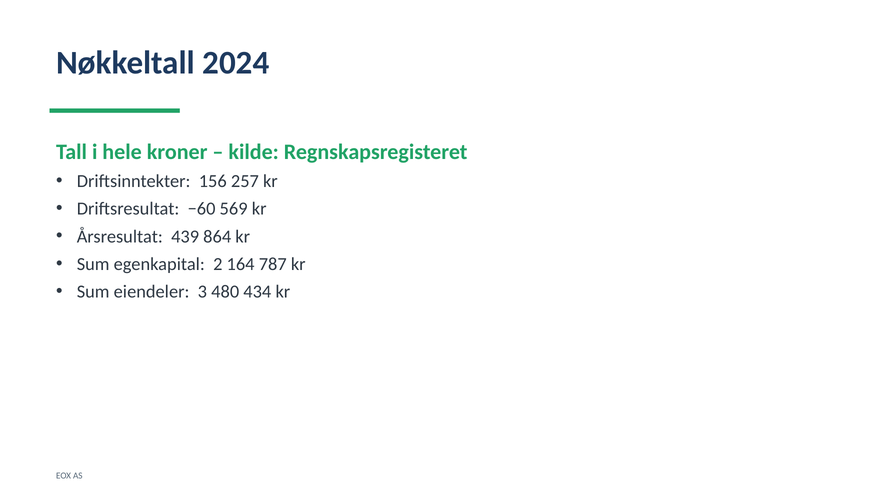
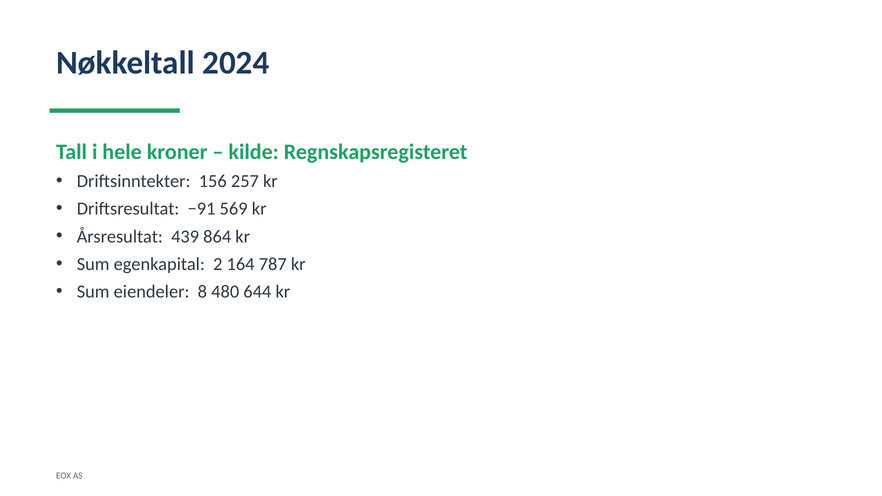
−60: −60 -> −91
3: 3 -> 8
434: 434 -> 644
